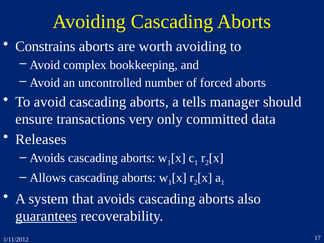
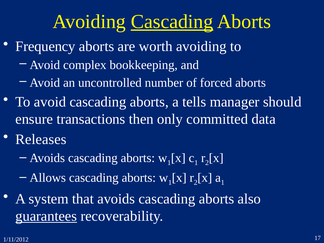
Cascading at (172, 22) underline: none -> present
Constrains: Constrains -> Frequency
very: very -> then
